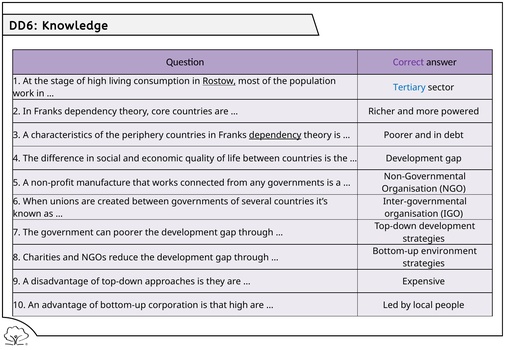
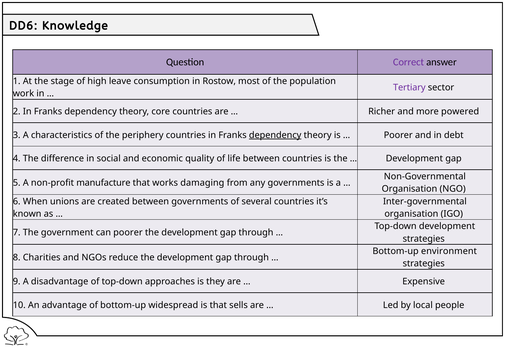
living: living -> leave
Rostow underline: present -> none
Tertiary colour: blue -> purple
connected: connected -> damaging
corporation: corporation -> widespread
that high: high -> sells
